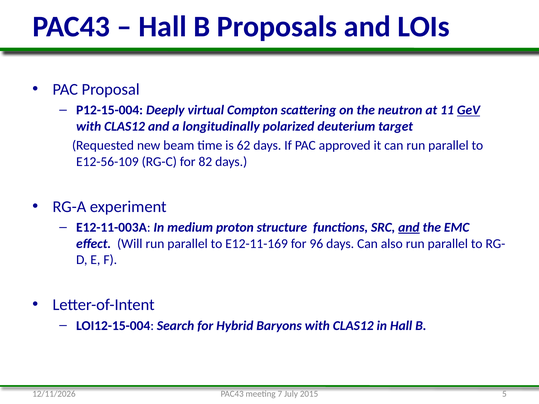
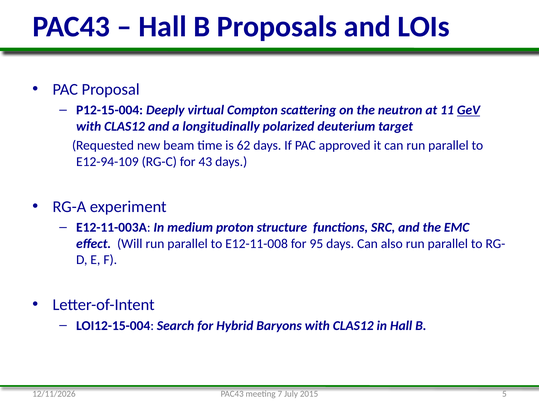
E12-56-109: E12-56-109 -> E12-94-109
82: 82 -> 43
and at (409, 228) underline: present -> none
E12-11-169: E12-11-169 -> E12-11-008
96: 96 -> 95
